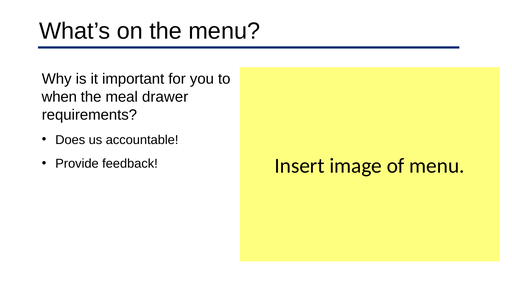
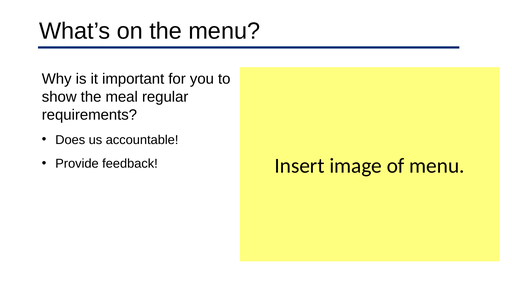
when: when -> show
drawer: drawer -> regular
